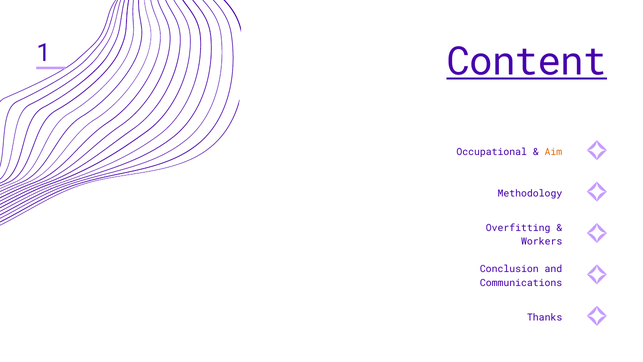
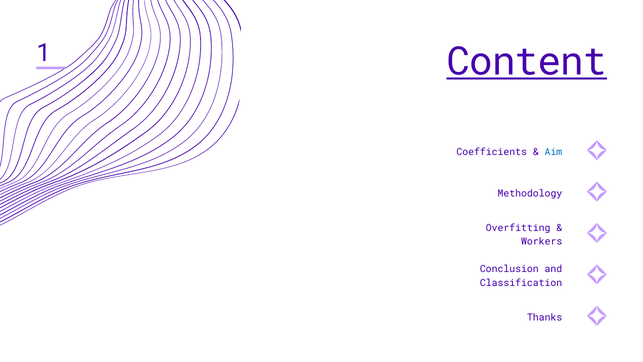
Occupational: Occupational -> Coefficients
Aim colour: orange -> blue
Communications: Communications -> Classification
